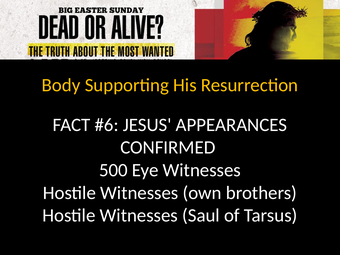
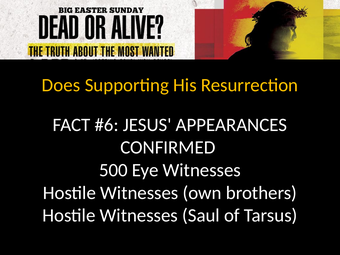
Body: Body -> Does
